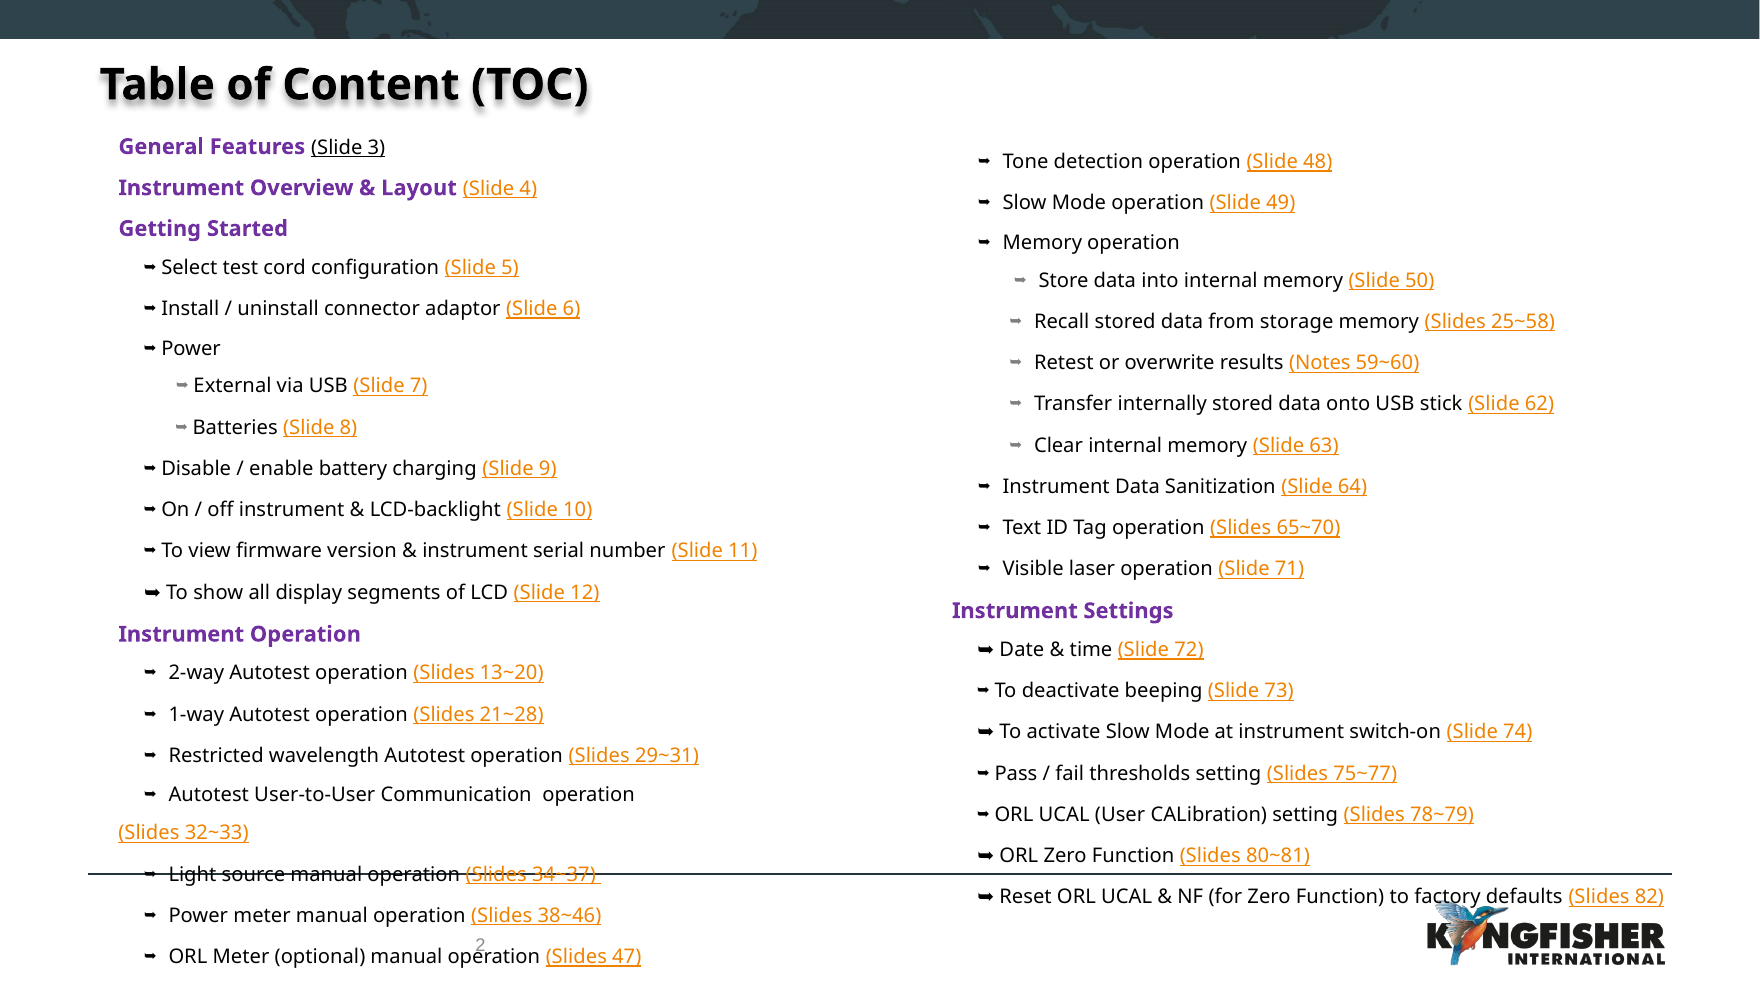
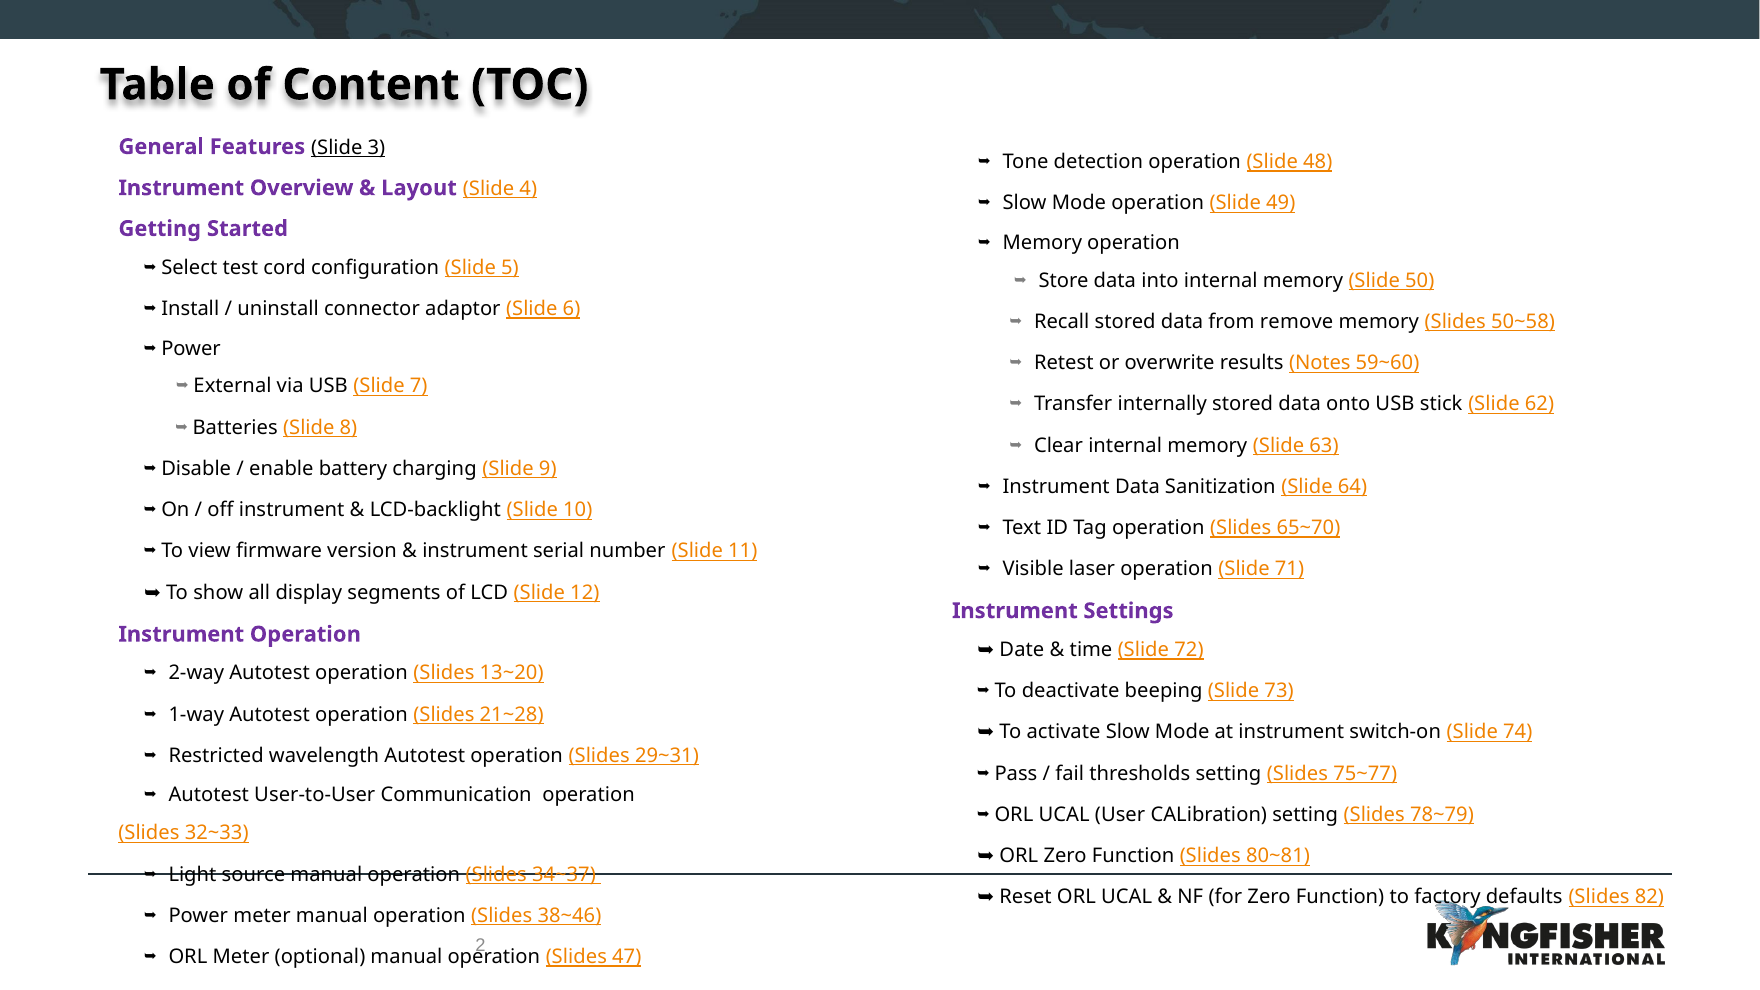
storage: storage -> remove
25~58: 25~58 -> 50~58
